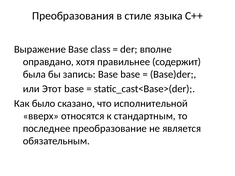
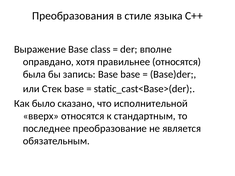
правильнее содержит: содержит -> относятся
Этот: Этот -> Стек
